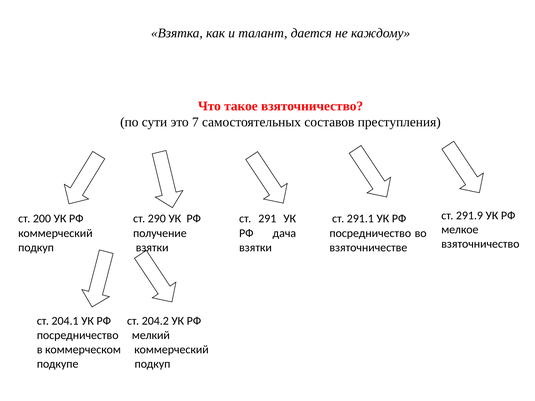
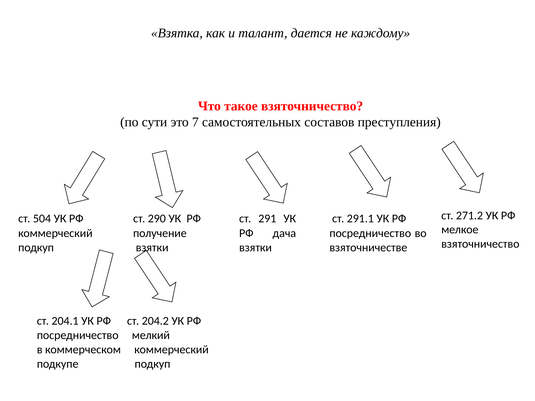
291.9: 291.9 -> 271.2
200: 200 -> 504
